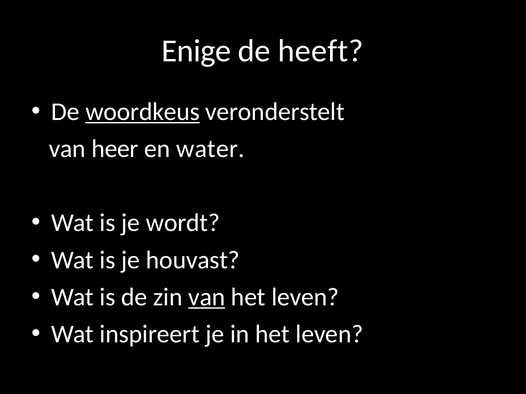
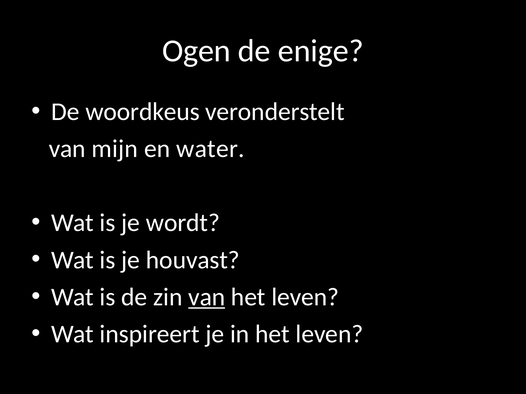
Enige: Enige -> Ogen
heeft: heeft -> enige
woordkeus underline: present -> none
heer: heer -> mijn
